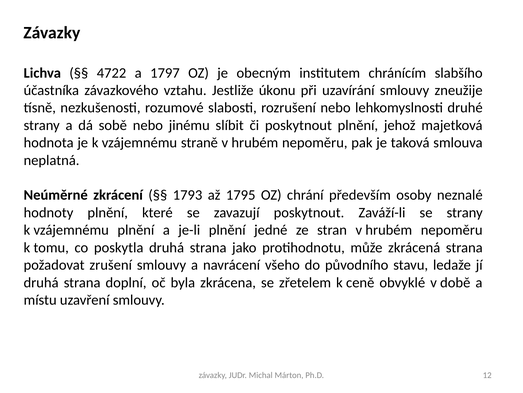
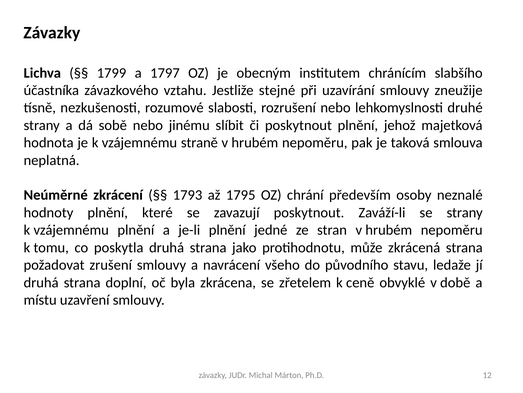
4722: 4722 -> 1799
úkonu: úkonu -> stejné
